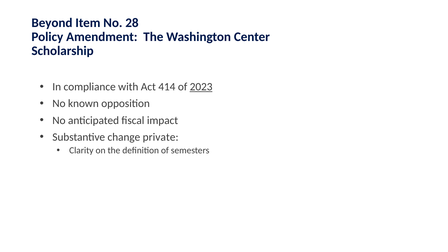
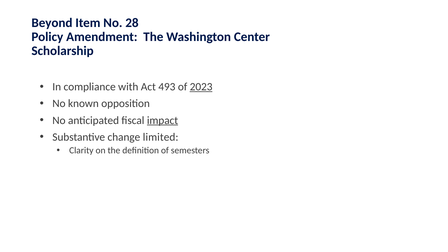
414: 414 -> 493
impact underline: none -> present
private: private -> limited
